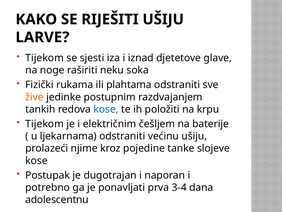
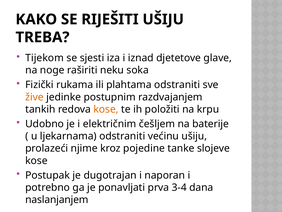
LARVE: LARVE -> TREBA
kose at (106, 109) colour: blue -> orange
Tijekom at (45, 124): Tijekom -> Udobno
adolescentnu: adolescentnu -> naslanjanjem
